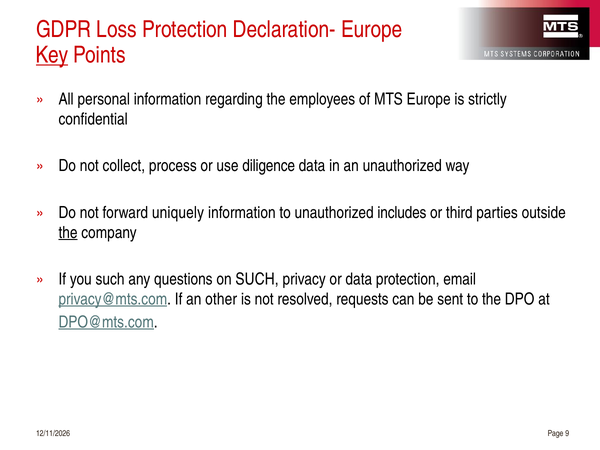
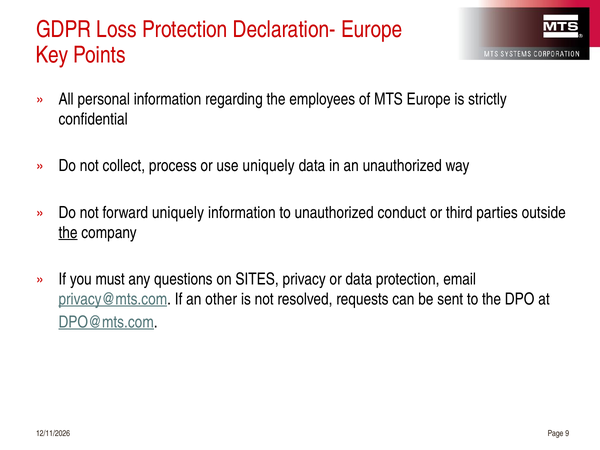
Key underline: present -> none
use diligence: diligence -> uniquely
includes: includes -> conduct
you such: such -> must
on SUCH: SUCH -> SITES
